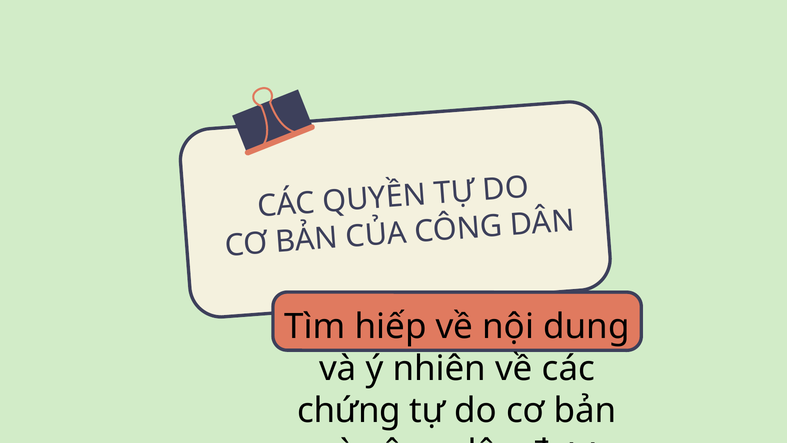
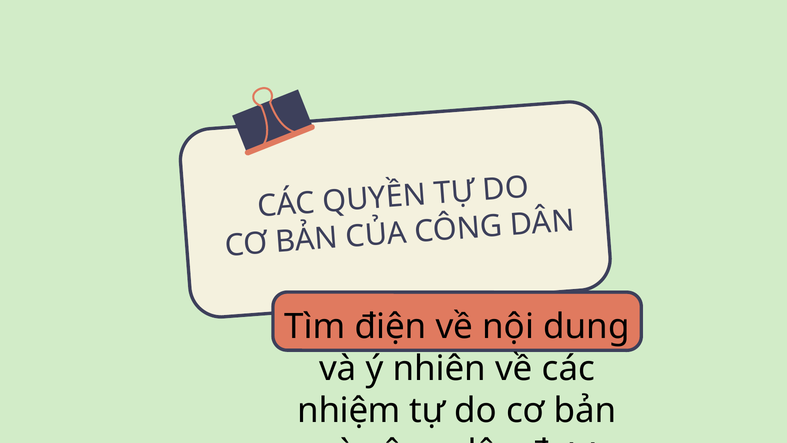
hiếp: hiếp -> điện
chứng: chứng -> nhiệm
